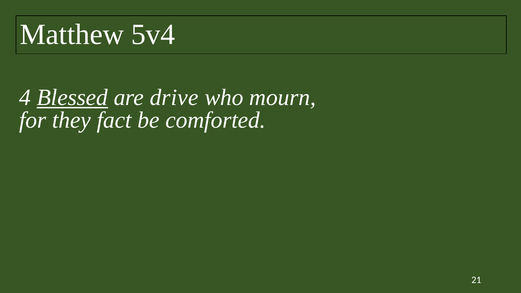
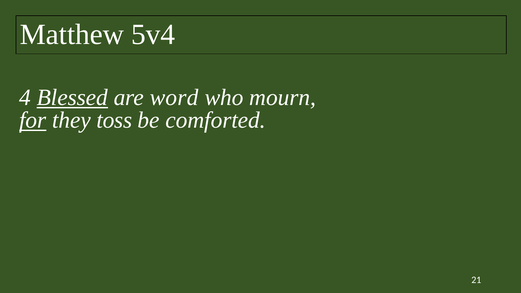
drive: drive -> word
for underline: none -> present
fact: fact -> toss
